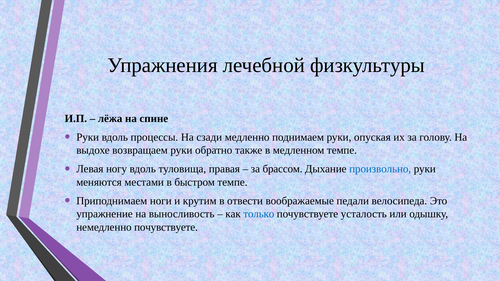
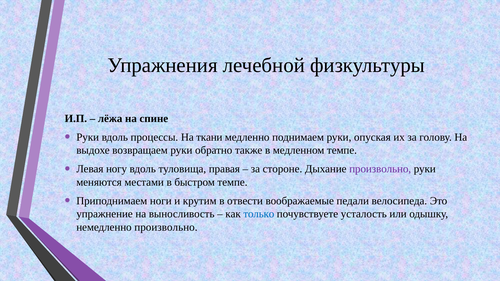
сзади: сзади -> ткани
брассом: брассом -> стороне
произвольно at (380, 169) colour: blue -> purple
немедленно почувствуете: почувствуете -> произвольно
